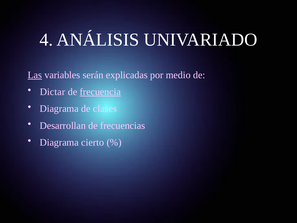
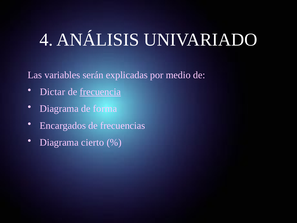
Las underline: present -> none
clases: clases -> forma
Desarrollan: Desarrollan -> Encargados
